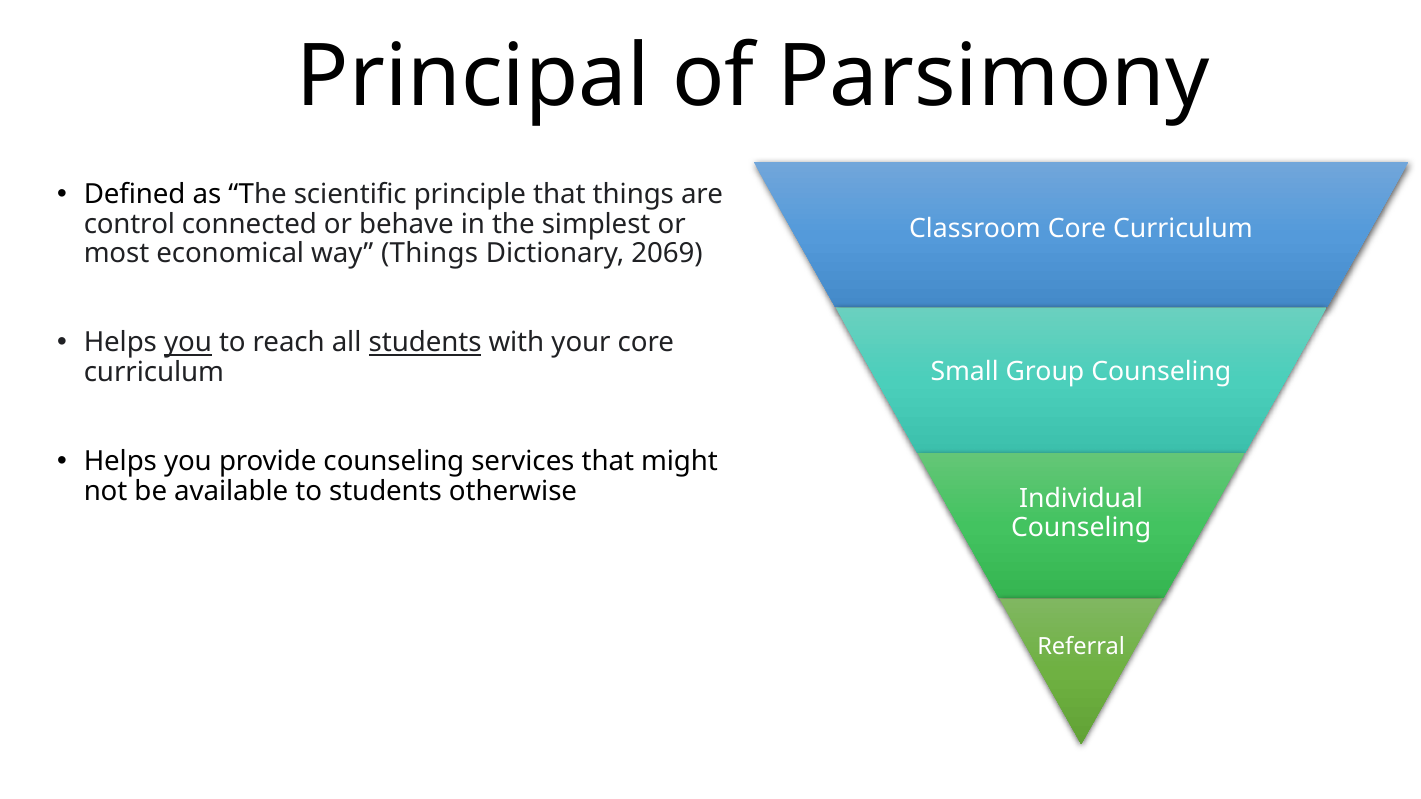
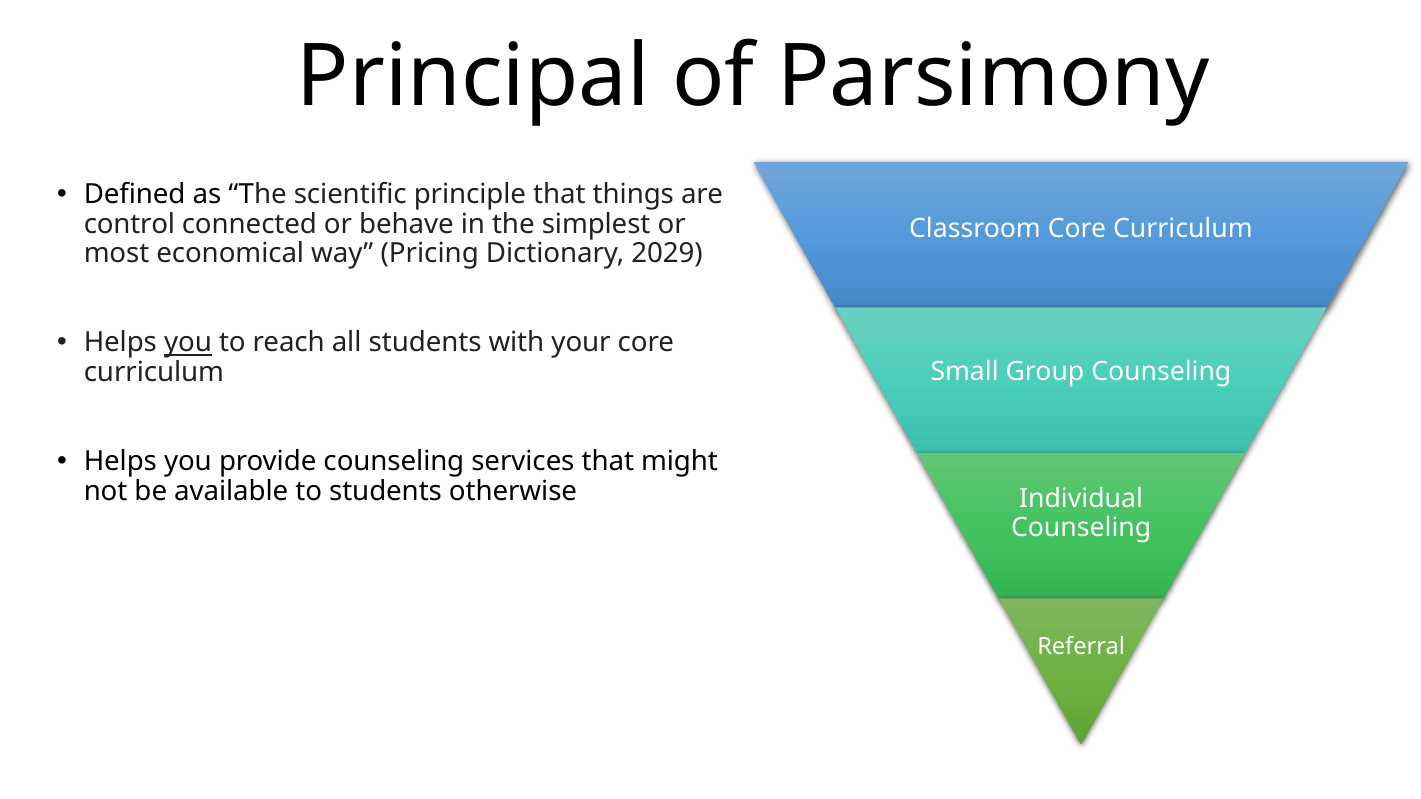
way Things: Things -> Pricing
2069: 2069 -> 2029
students at (425, 343) underline: present -> none
